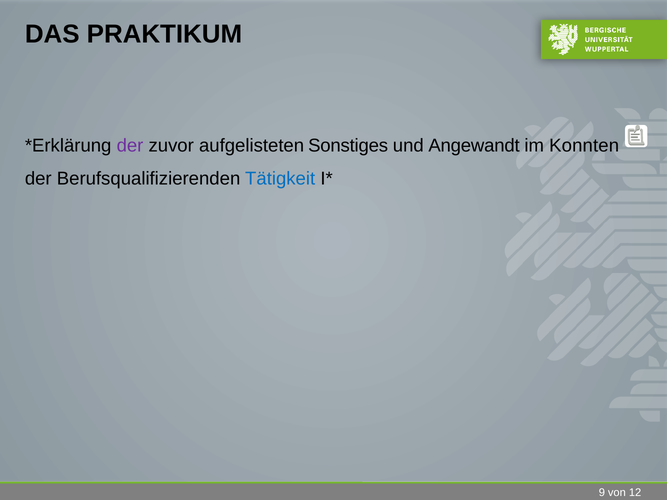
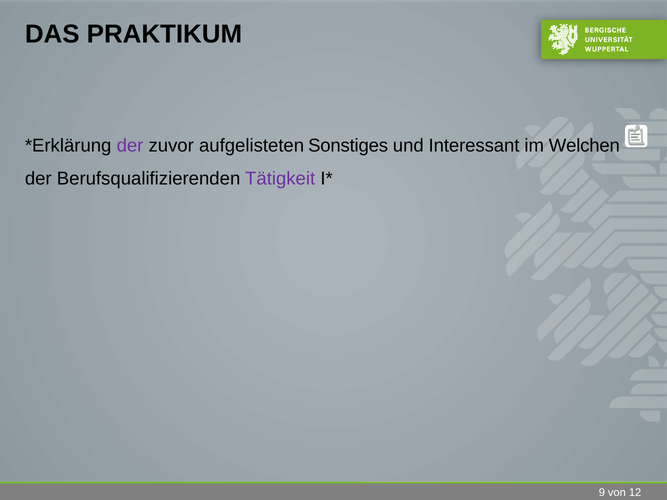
Angewandt: Angewandt -> Interessant
Konnten: Konnten -> Welchen
Tätigkeit colour: blue -> purple
